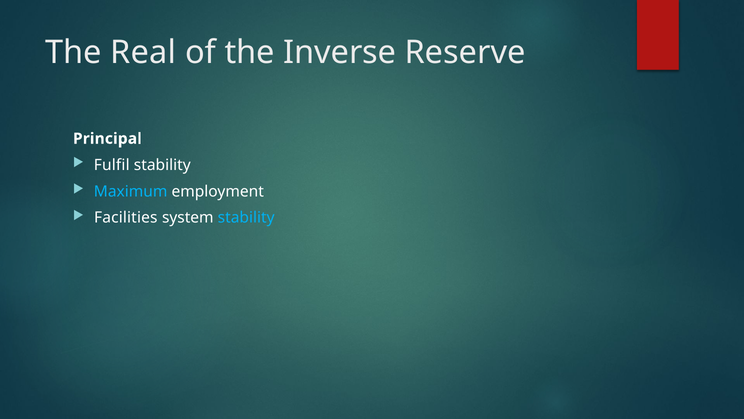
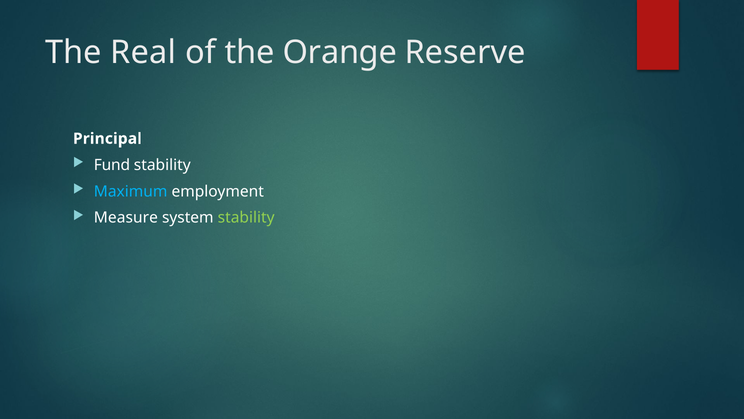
Inverse: Inverse -> Orange
Fulfil: Fulfil -> Fund
Facilities: Facilities -> Measure
stability at (246, 218) colour: light blue -> light green
